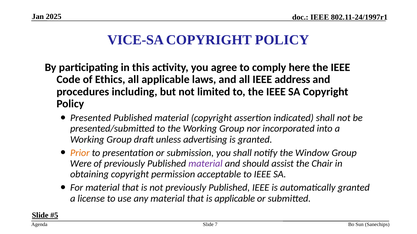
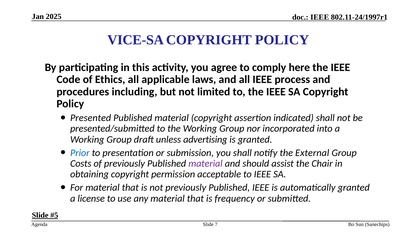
address: address -> process
Prior colour: orange -> blue
Window: Window -> External
Were: Were -> Costs
is applicable: applicable -> frequency
